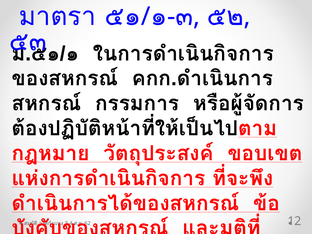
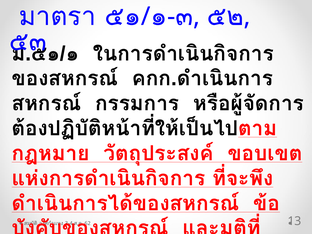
12: 12 -> 13
